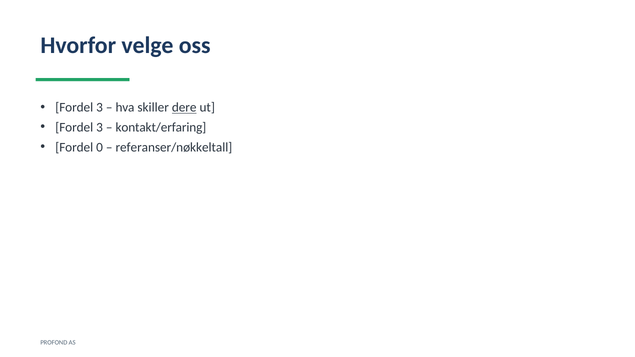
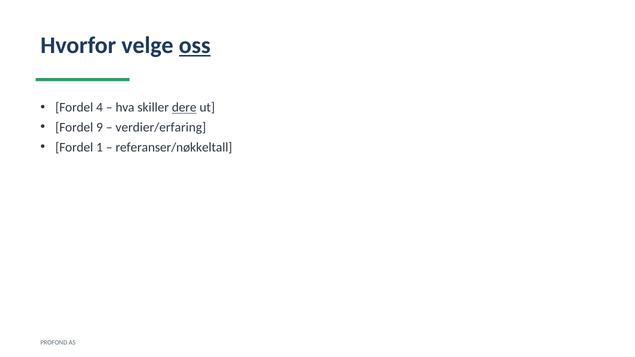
oss underline: none -> present
3 at (100, 108): 3 -> 4
3 at (100, 127): 3 -> 9
kontakt/erfaring: kontakt/erfaring -> verdier/erfaring
0: 0 -> 1
